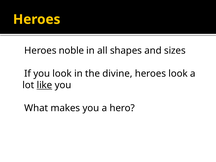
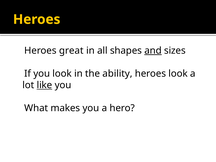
noble: noble -> great
and underline: none -> present
divine: divine -> ability
